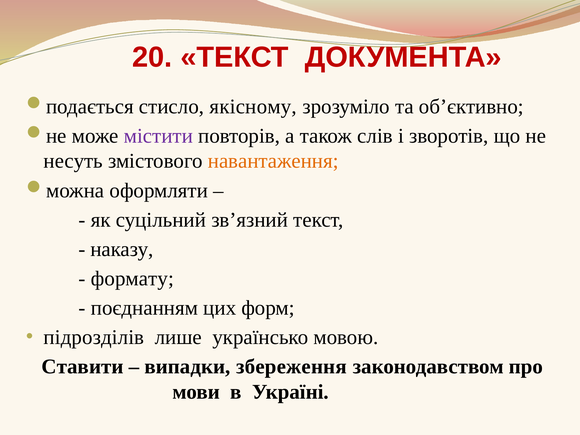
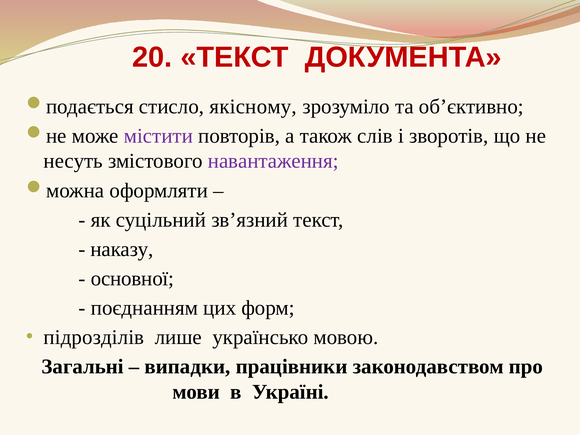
навантаження colour: orange -> purple
формату: формату -> основної
Ставити: Ставити -> Загальні
збереження: збереження -> працівники
